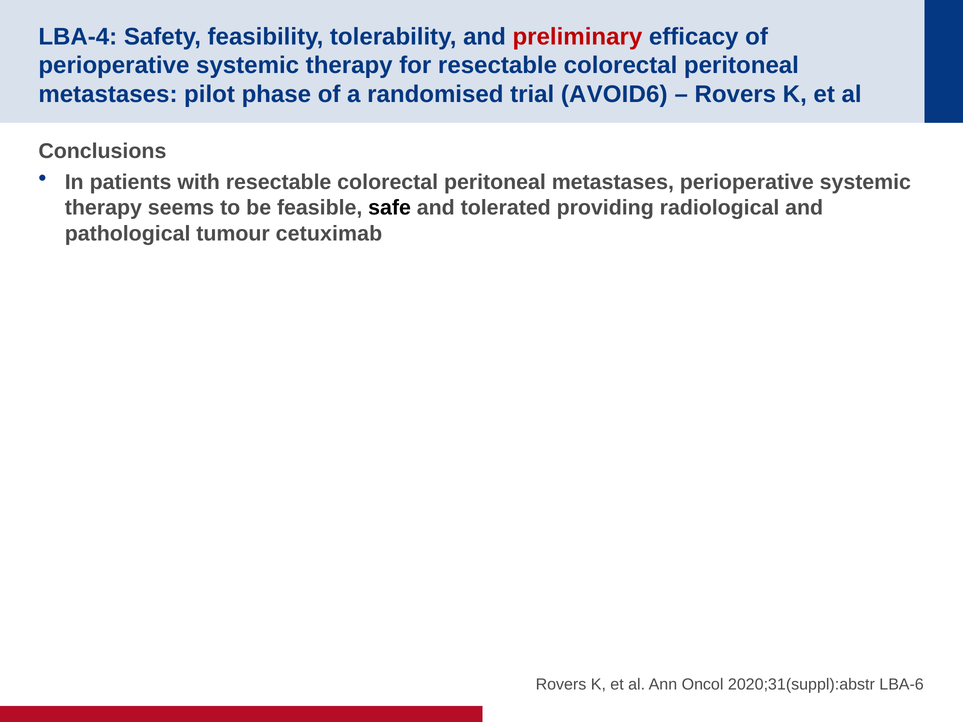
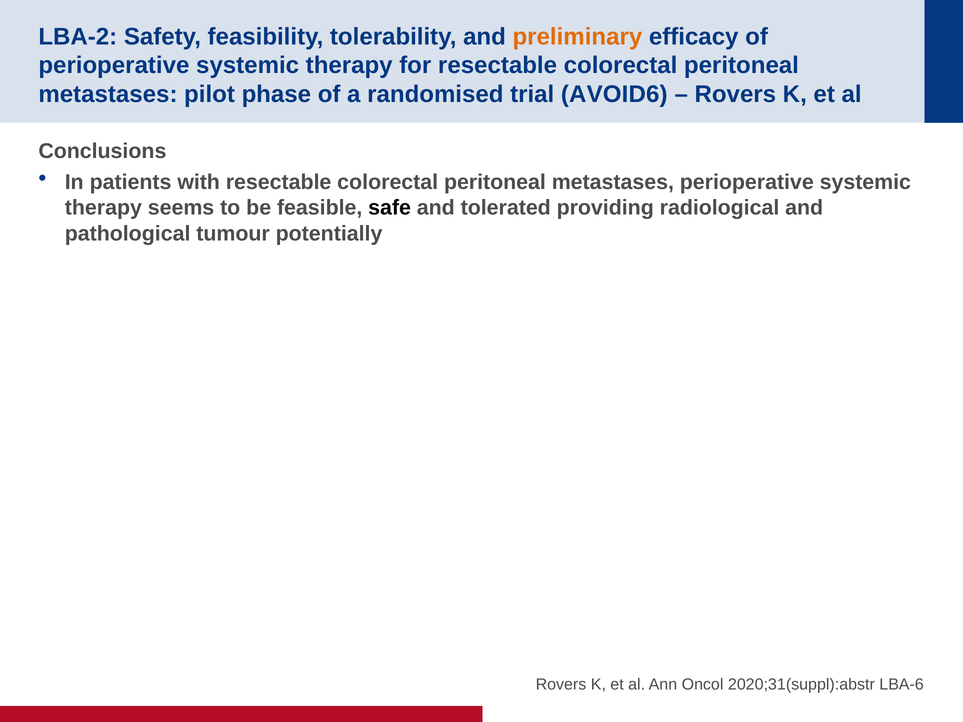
LBA-4: LBA-4 -> LBA-2
preliminary colour: red -> orange
cetuximab: cetuximab -> potentially
